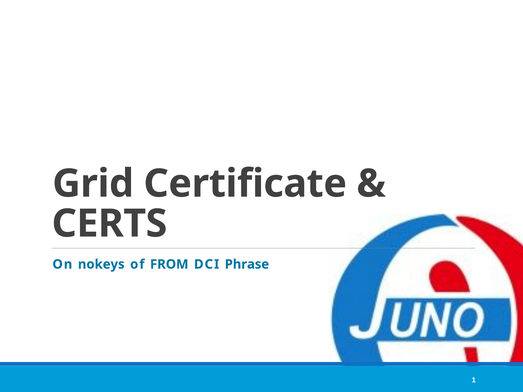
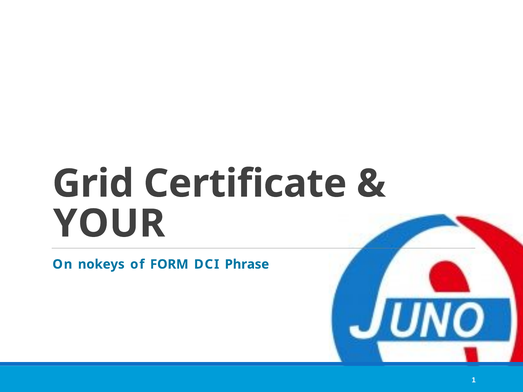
CERTS: CERTS -> YOUR
FROM: FROM -> FORM
